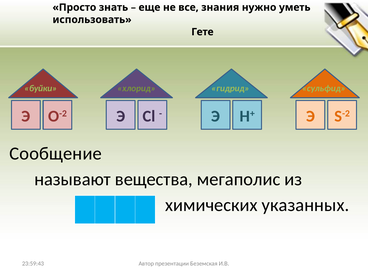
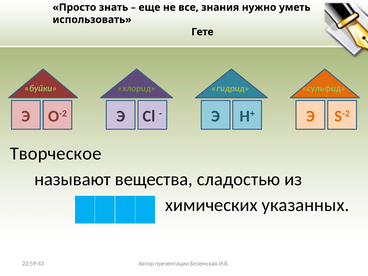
Сообщение: Сообщение -> Творческое
мегаполис: мегаполис -> сладостью
